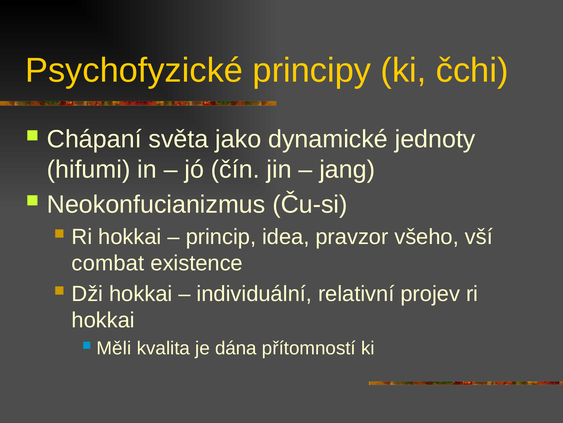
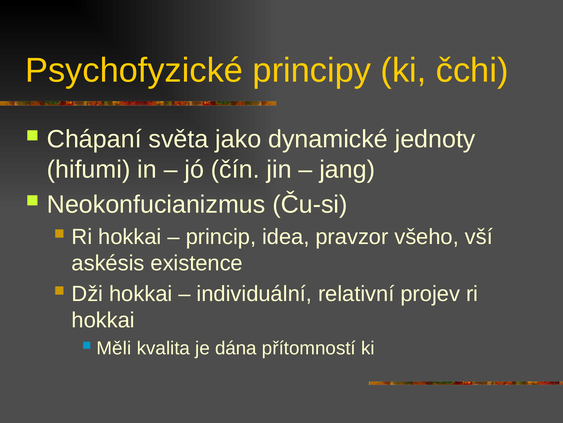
combat: combat -> askésis
